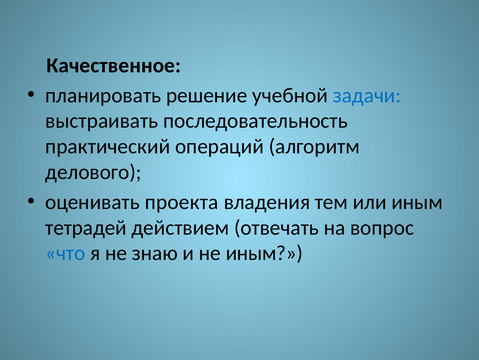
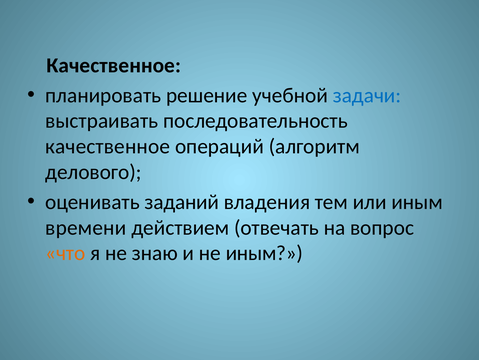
практический at (108, 146): практический -> качественное
проекта: проекта -> заданий
тетрадей: тетрадей -> времени
что colour: blue -> orange
